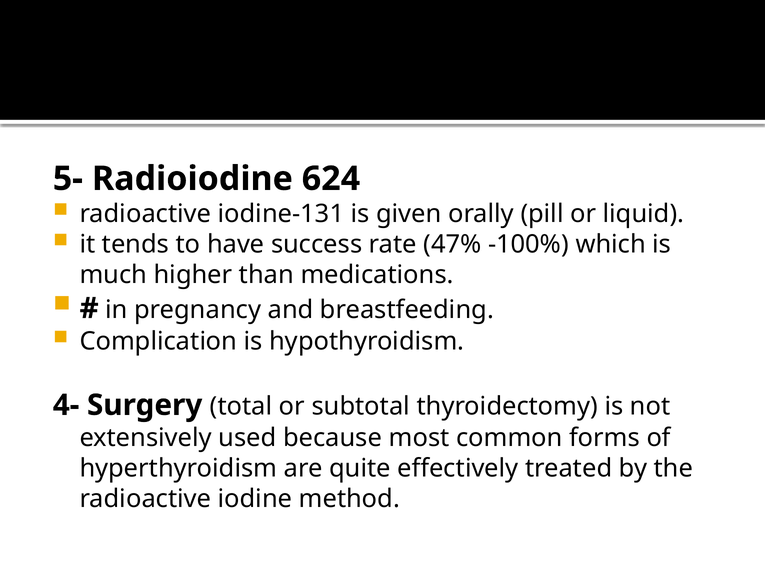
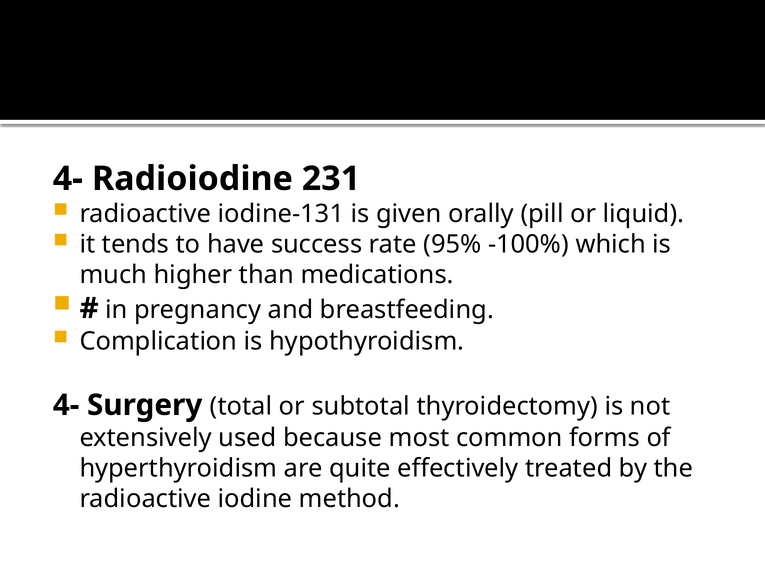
5- at (68, 179): 5- -> 4-
624: 624 -> 231
47%: 47% -> 95%
